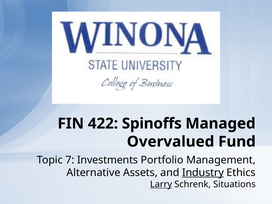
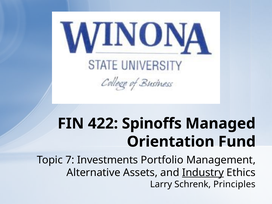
Overvalued: Overvalued -> Orientation
Larry underline: present -> none
Situations: Situations -> Principles
